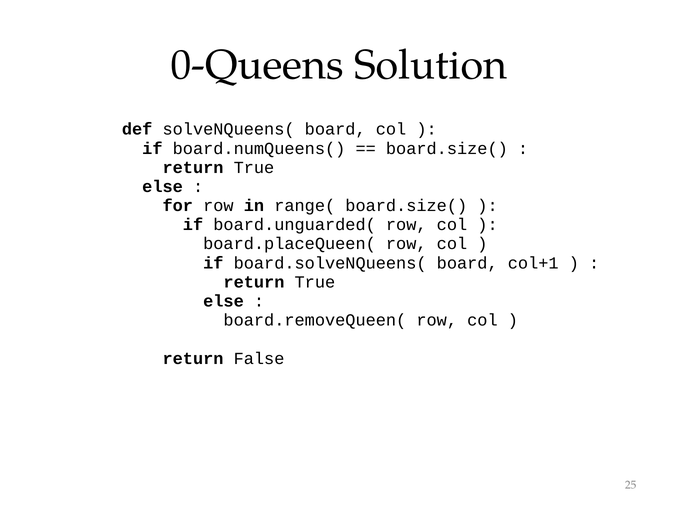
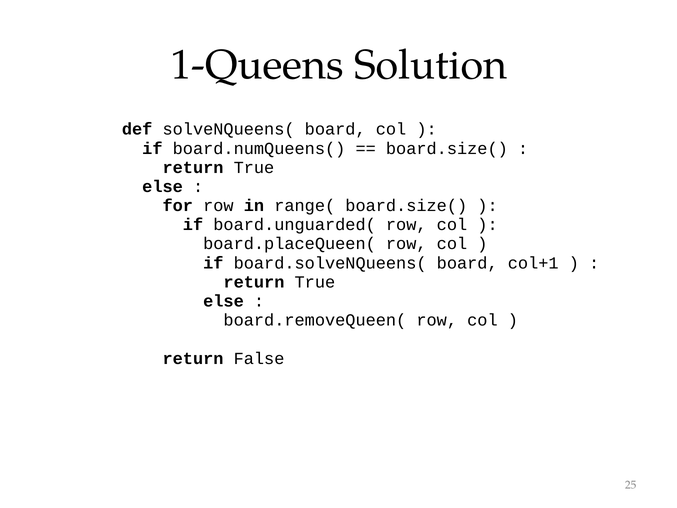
0-Queens: 0-Queens -> 1-Queens
